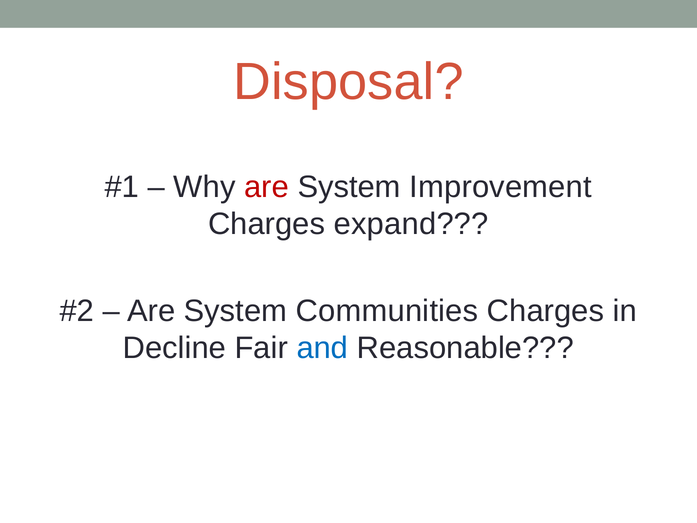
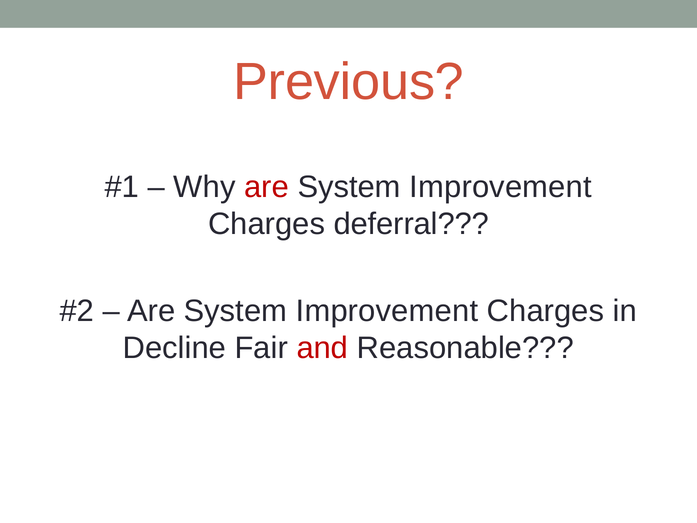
Disposal: Disposal -> Previous
expand: expand -> deferral
Communities at (387, 311): Communities -> Improvement
and colour: blue -> red
